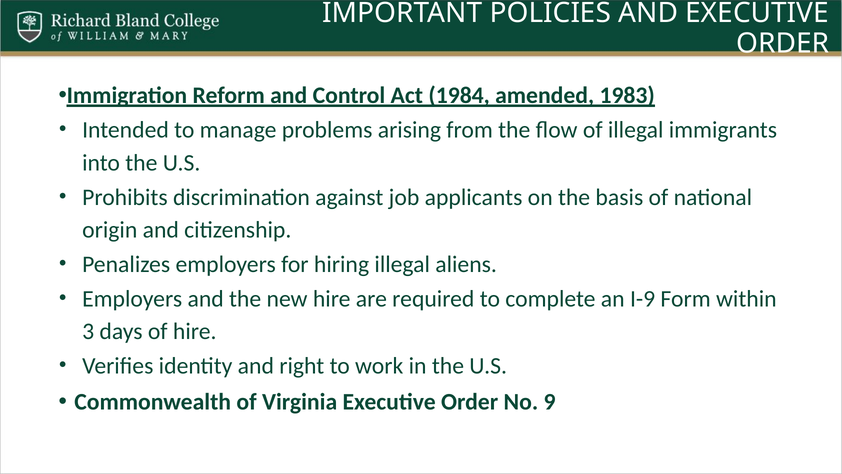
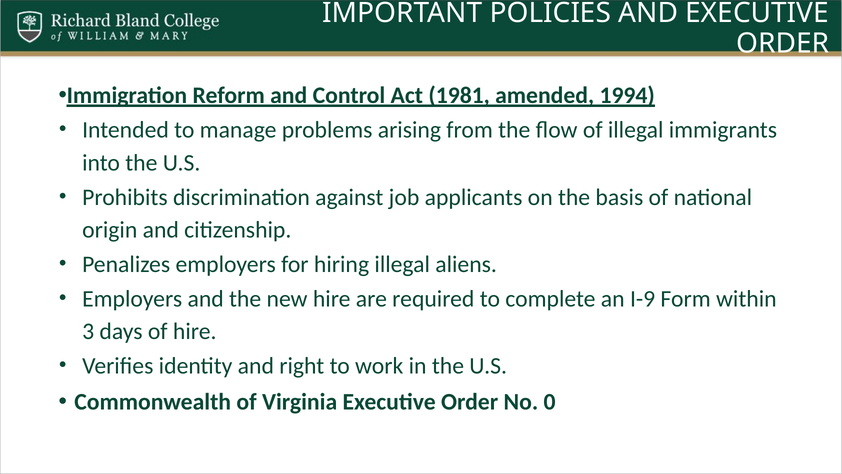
1984: 1984 -> 1981
1983: 1983 -> 1994
9: 9 -> 0
